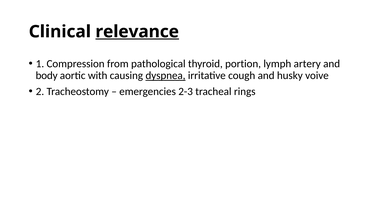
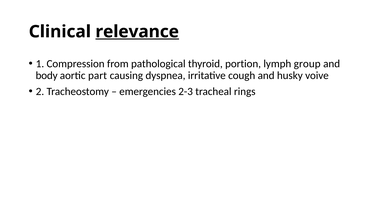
artery: artery -> group
with: with -> part
dyspnea underline: present -> none
